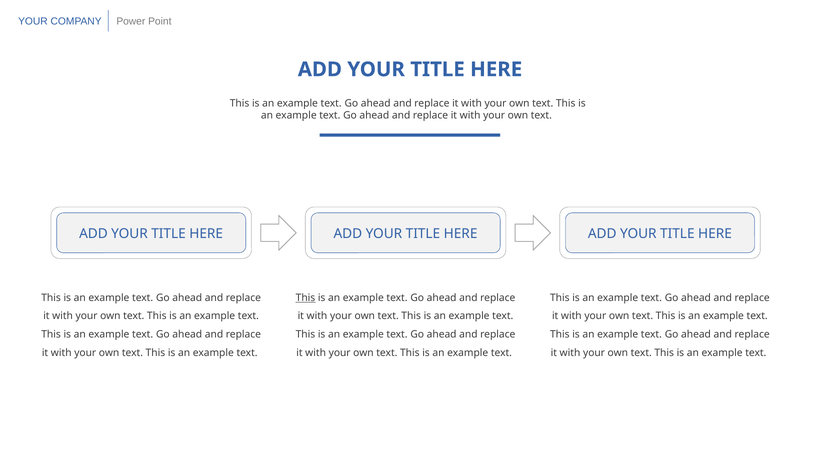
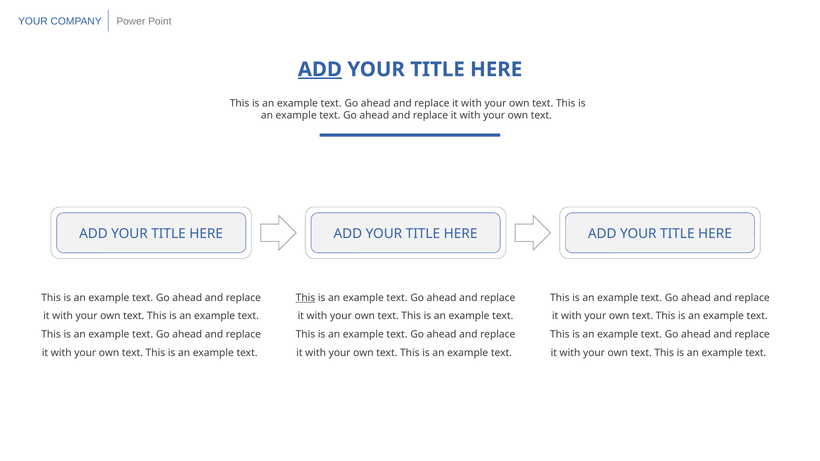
ADD at (320, 70) underline: none -> present
